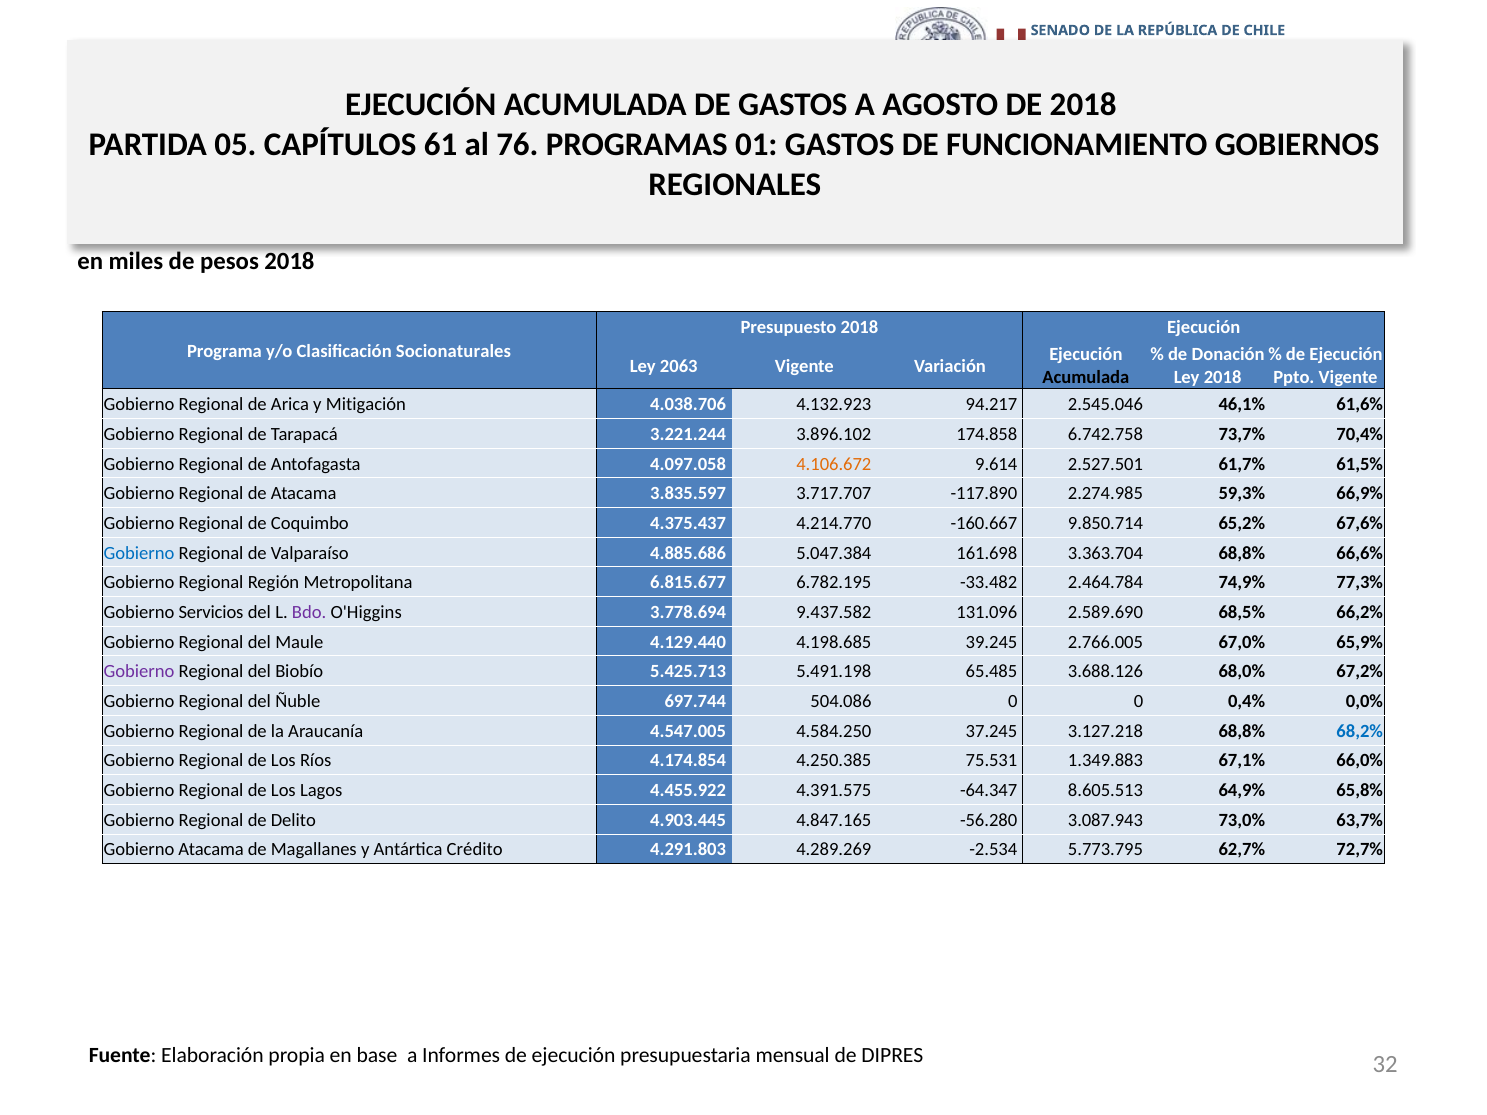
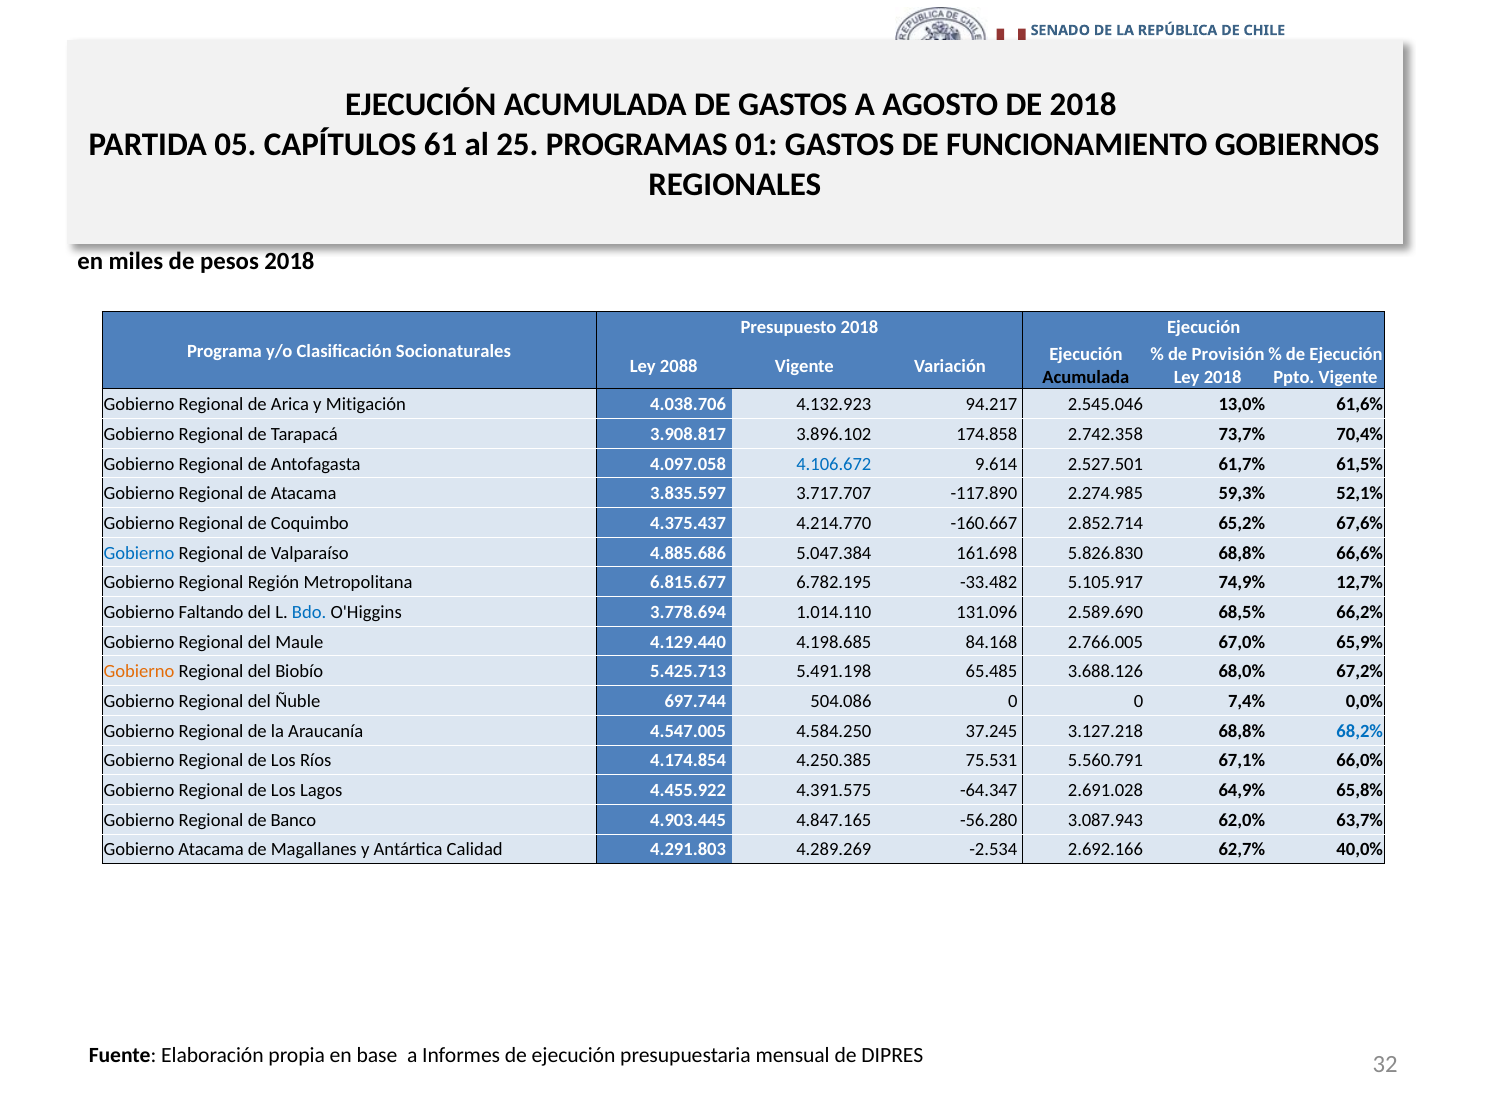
76: 76 -> 25
Donación: Donación -> Provisión
2063: 2063 -> 2088
46,1%: 46,1% -> 13,0%
3.221.244: 3.221.244 -> 3.908.817
6.742.758: 6.742.758 -> 2.742.358
4.106.672 colour: orange -> blue
66,9%: 66,9% -> 52,1%
9.850.714: 9.850.714 -> 2.852.714
3.363.704: 3.363.704 -> 5.826.830
2.464.784: 2.464.784 -> 5.105.917
77,3%: 77,3% -> 12,7%
Servicios: Servicios -> Faltando
Bdo colour: purple -> blue
9.437.582: 9.437.582 -> 1.014.110
39.245: 39.245 -> 84.168
Gobierno at (139, 672) colour: purple -> orange
0,4%: 0,4% -> 7,4%
1.349.883: 1.349.883 -> 5.560.791
8.605.513: 8.605.513 -> 2.691.028
Delito: Delito -> Banco
73,0%: 73,0% -> 62,0%
Crédito: Crédito -> Calidad
5.773.795: 5.773.795 -> 2.692.166
72,7%: 72,7% -> 40,0%
